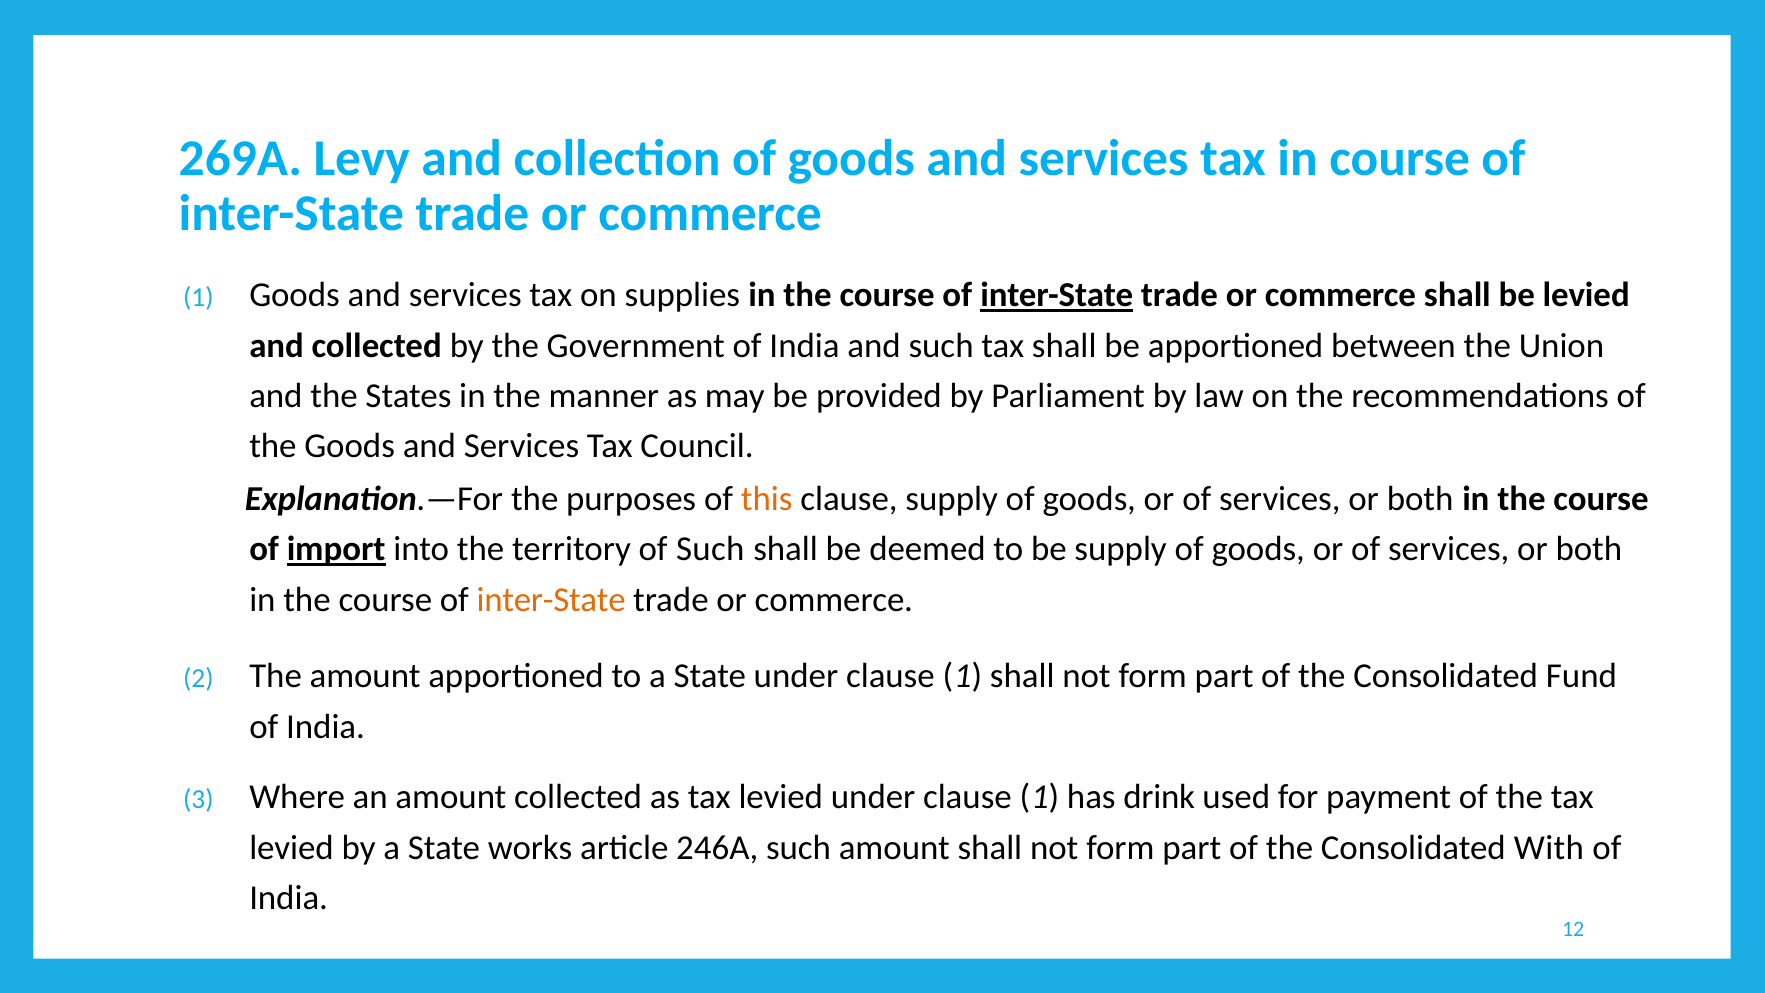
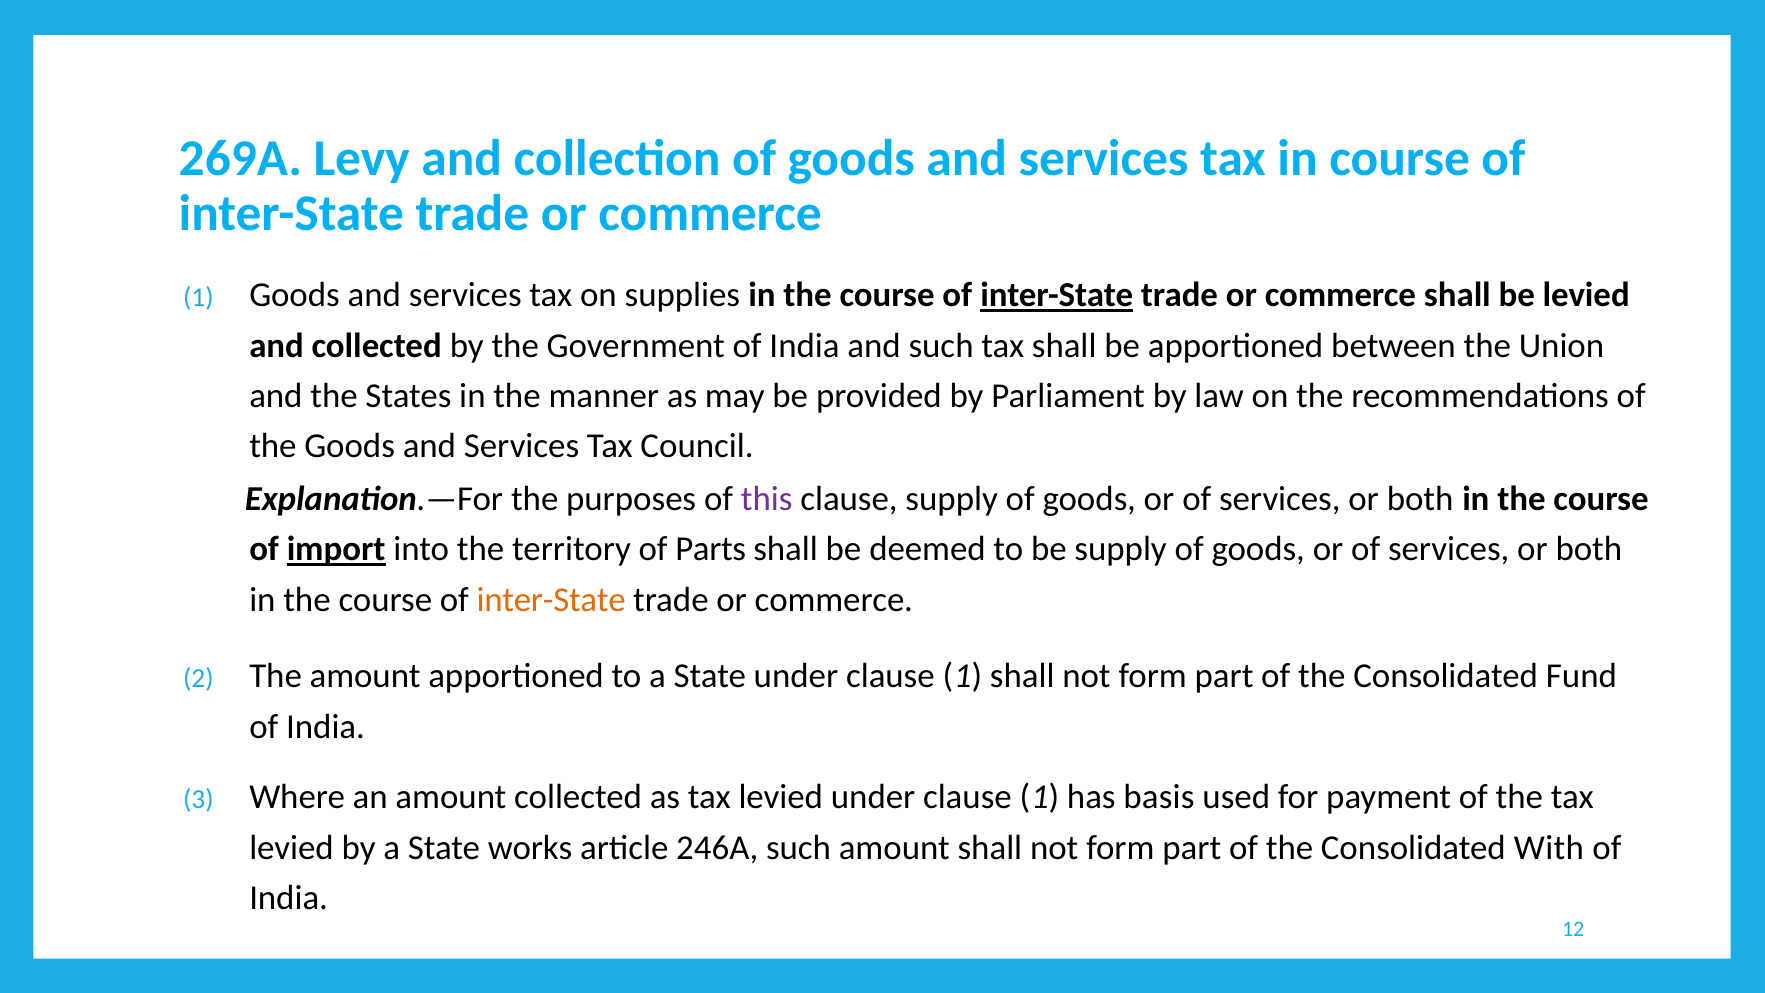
this colour: orange -> purple
of Such: Such -> Parts
drink: drink -> basis
